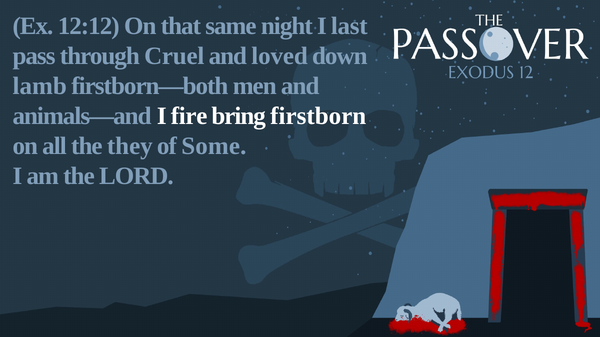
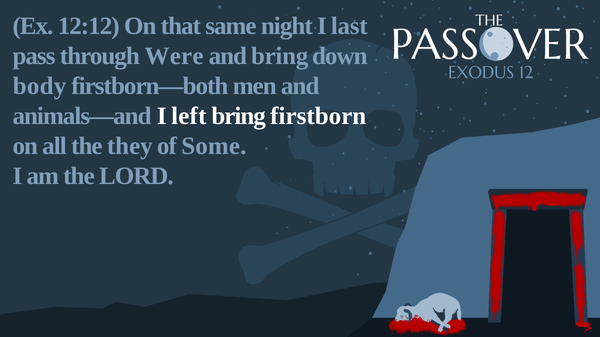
Cruel: Cruel -> Were
and loved: loved -> bring
lamb: lamb -> body
fire: fire -> left
